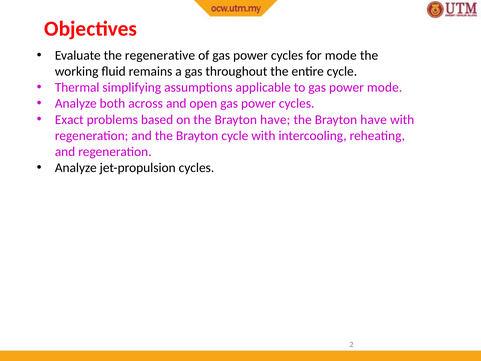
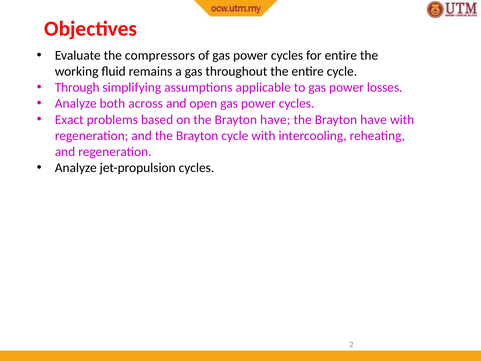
regenerative: regenerative -> compressors
for mode: mode -> entire
Thermal: Thermal -> Through
power mode: mode -> losses
